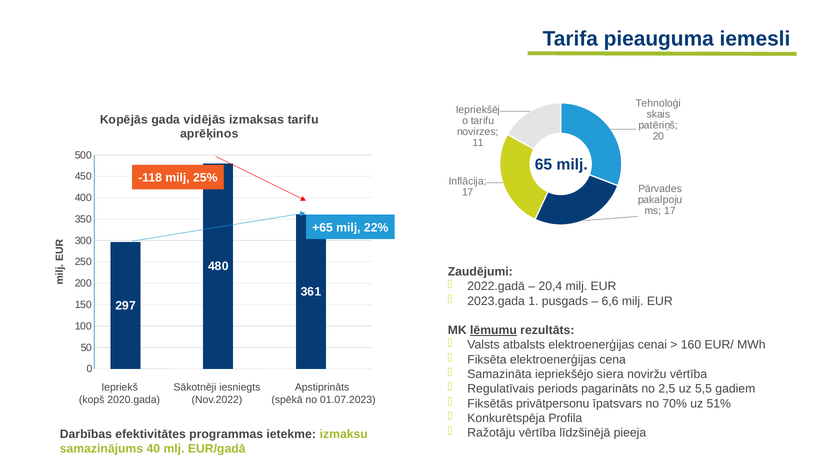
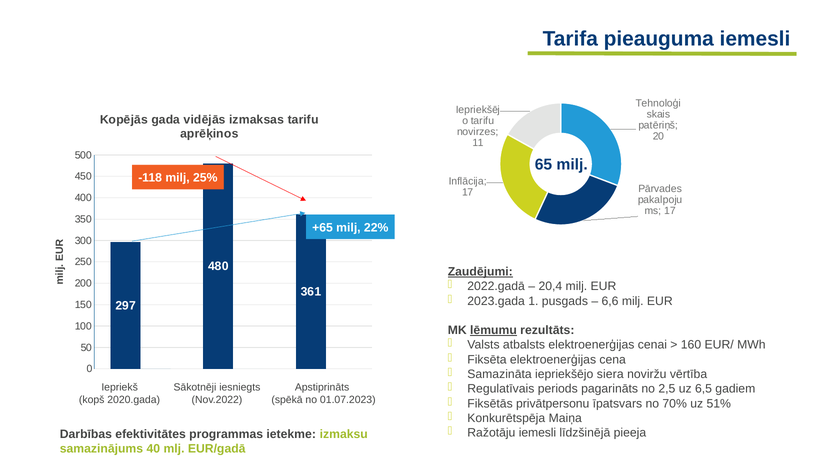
Zaudējumi underline: none -> present
5,5: 5,5 -> 6,5
Profila: Profila -> Maiņa
Ražotāju vērtība: vērtība -> iemesli
